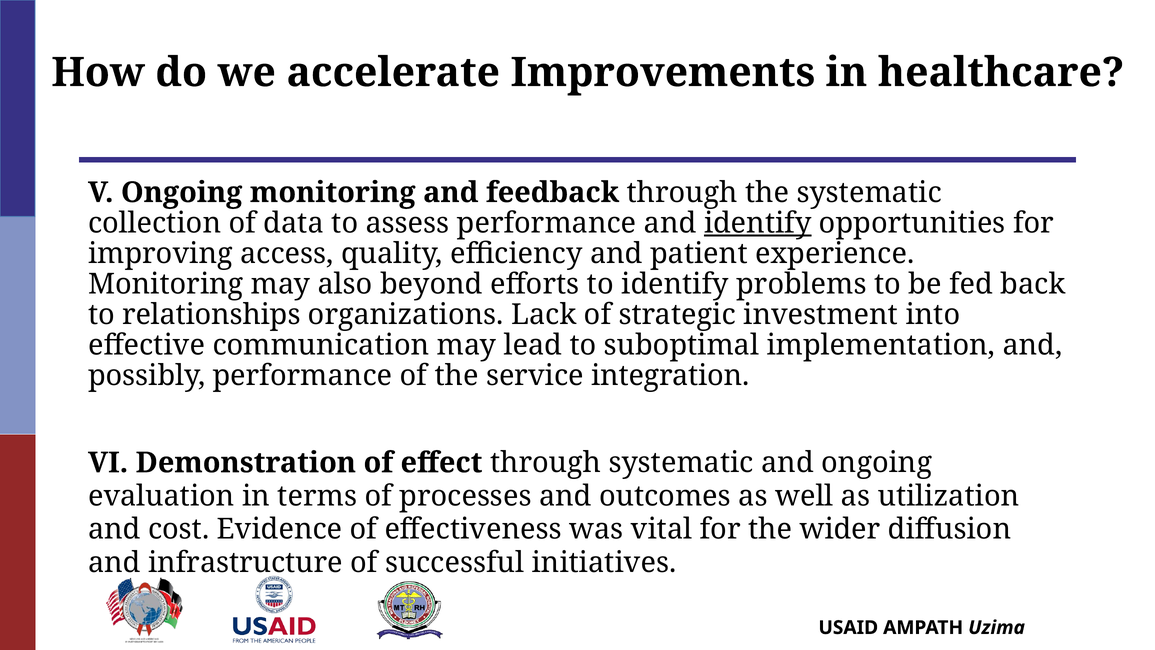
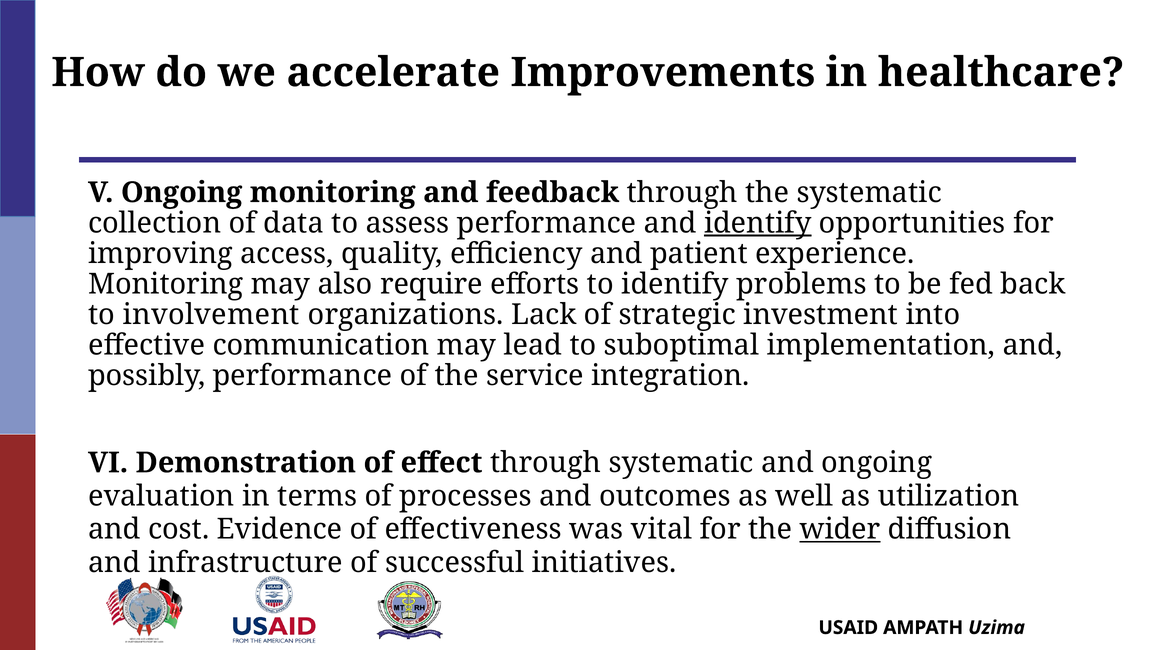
beyond: beyond -> require
relationships: relationships -> involvement
wider underline: none -> present
